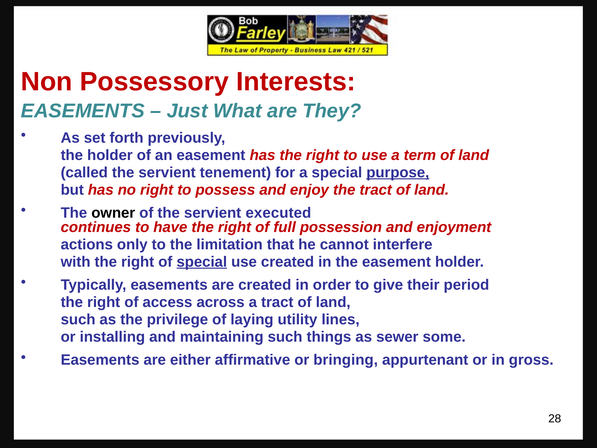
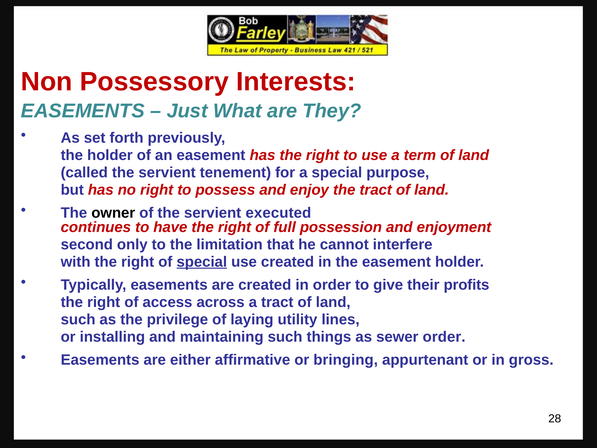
purpose underline: present -> none
actions: actions -> second
period: period -> profits
sewer some: some -> order
